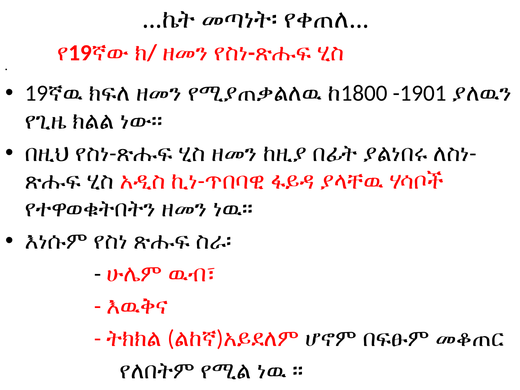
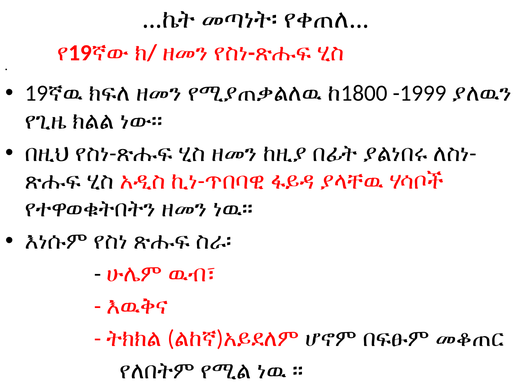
-1901: -1901 -> -1999
